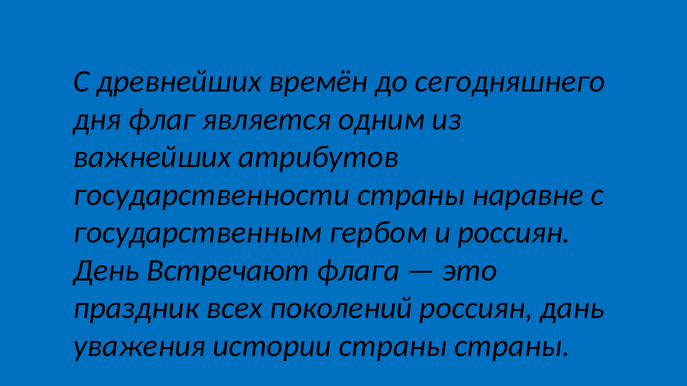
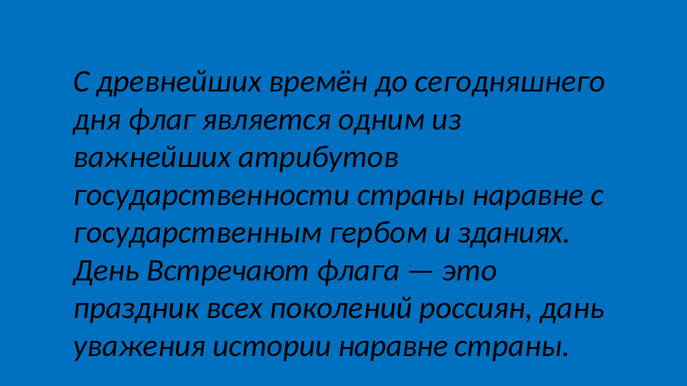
и россиян: россиян -> зданиях
истории страны: страны -> наравне
